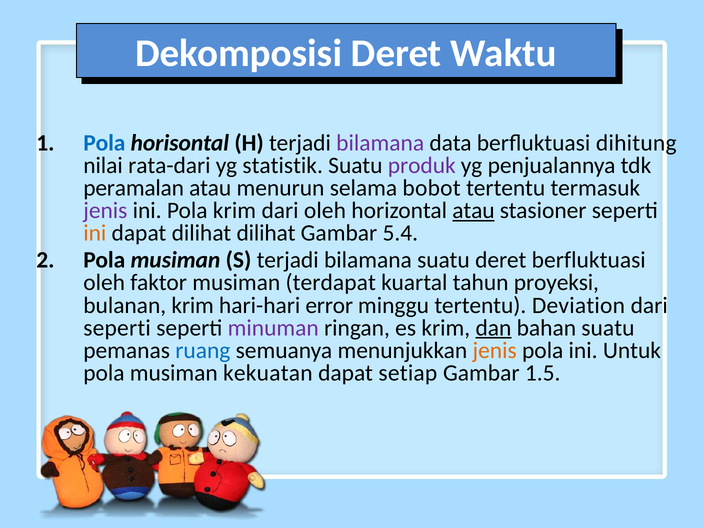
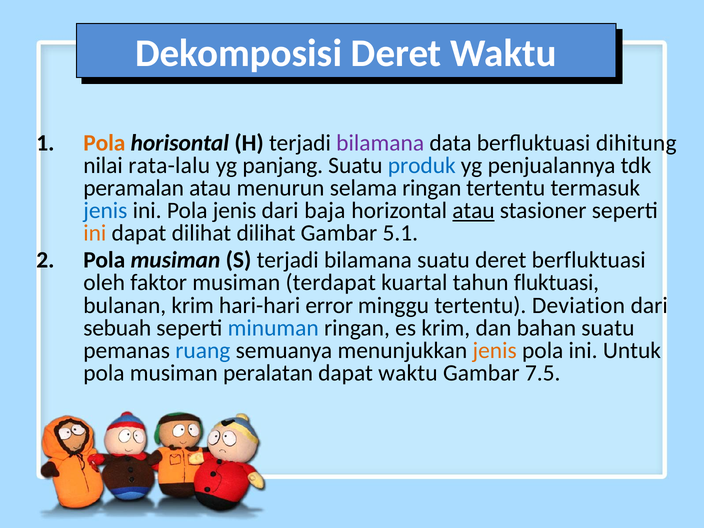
Pola at (104, 143) colour: blue -> orange
rata-dari: rata-dari -> rata-lalu
statistik: statistik -> panjang
produk colour: purple -> blue
selama bobot: bobot -> ringan
jenis at (105, 210) colour: purple -> blue
Pola krim: krim -> jenis
dari oleh: oleh -> baja
5.4: 5.4 -> 5.1
proyeksi: proyeksi -> fluktuasi
seperti at (117, 328): seperti -> sebuah
minuman colour: purple -> blue
dan underline: present -> none
kekuatan: kekuatan -> peralatan
dapat setiap: setiap -> waktu
1.5: 1.5 -> 7.5
